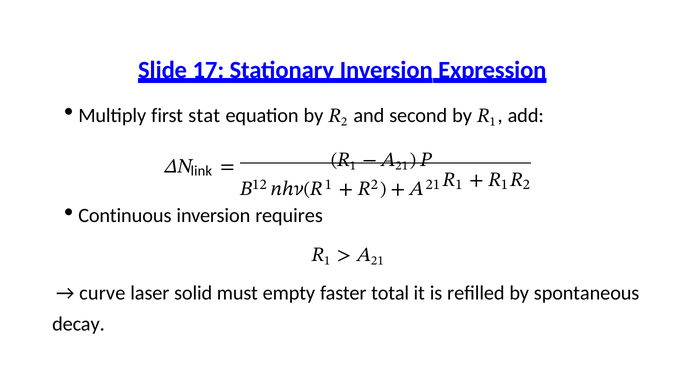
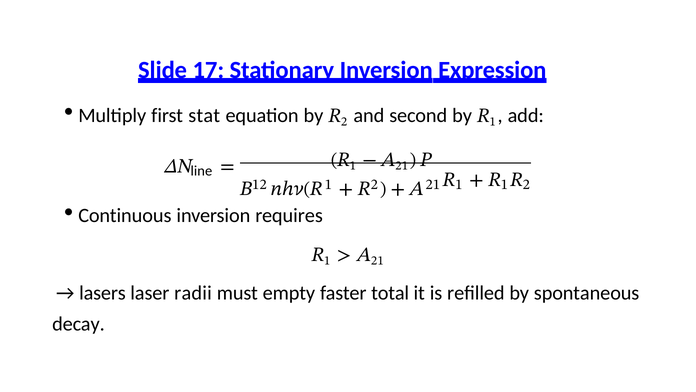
link: link -> line
curve: curve -> lasers
solid: solid -> radii
